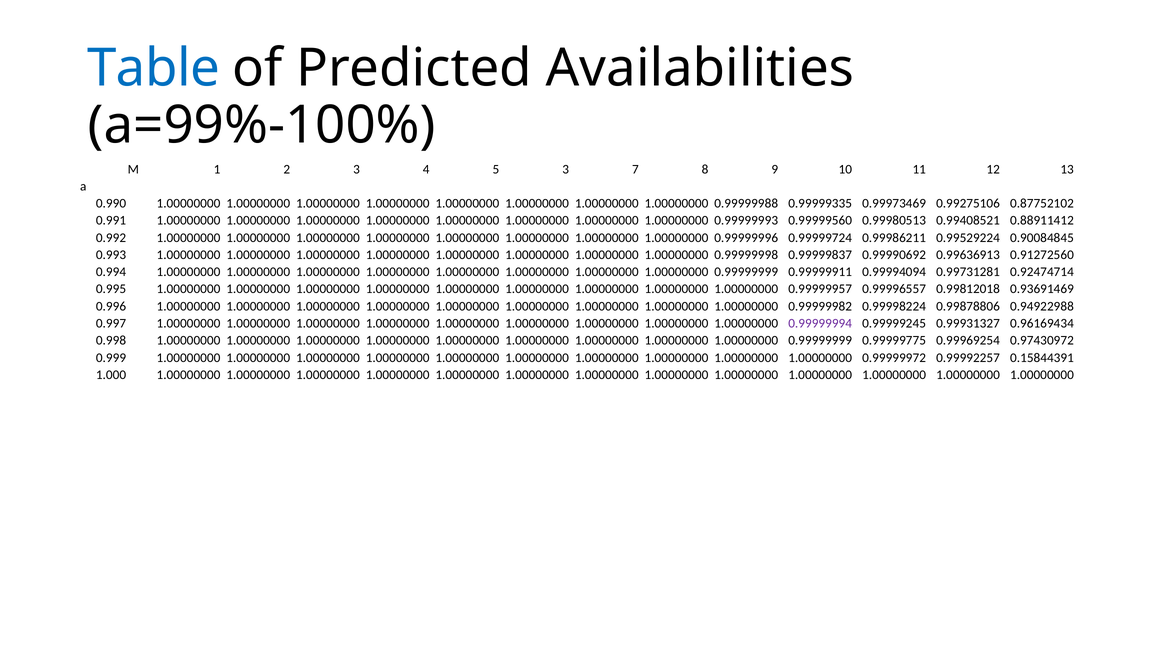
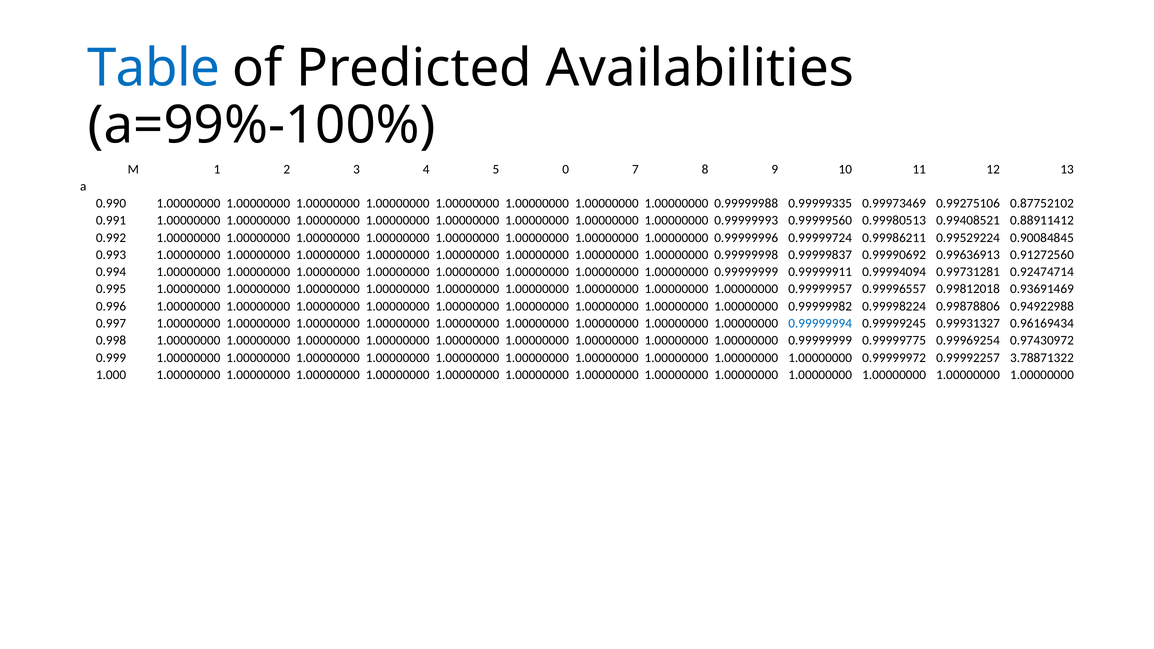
5 3: 3 -> 0
0.99999994 colour: purple -> blue
0.15844391: 0.15844391 -> 3.78871322
